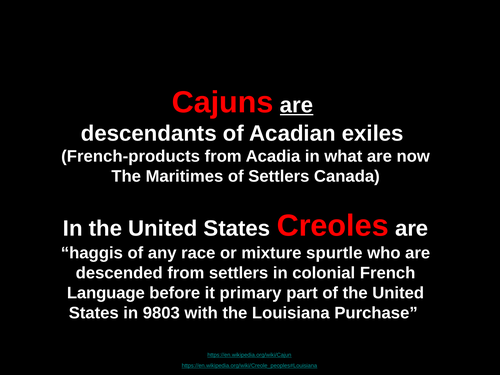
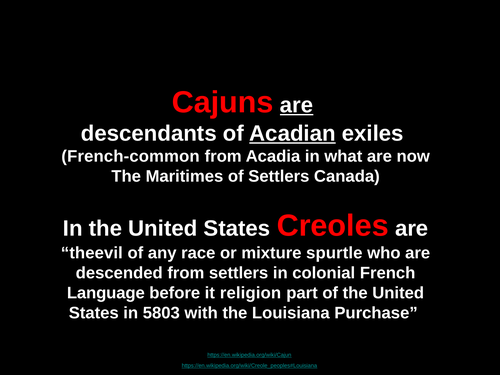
Acadian underline: none -> present
French-products: French-products -> French-common
haggis: haggis -> theevil
primary: primary -> religion
9803: 9803 -> 5803
